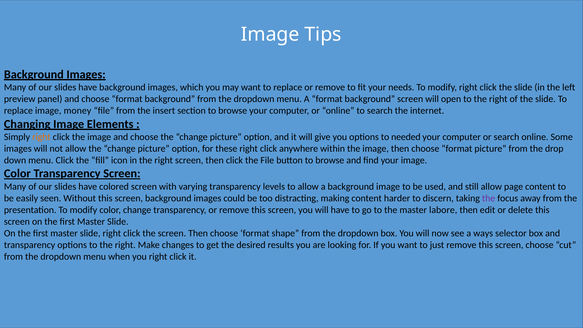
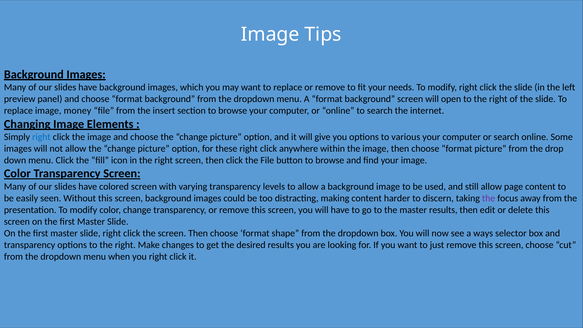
right at (41, 137) colour: orange -> blue
needed: needed -> various
master labore: labore -> results
